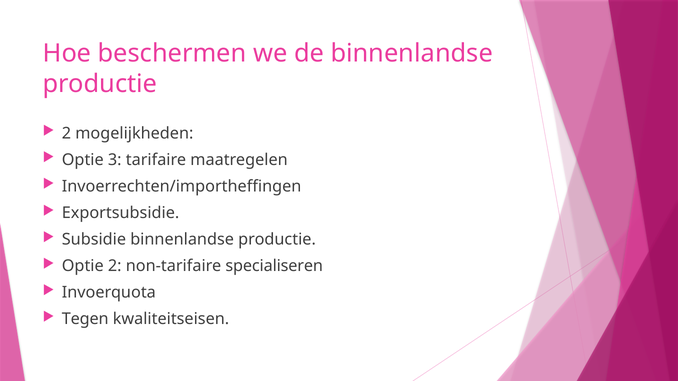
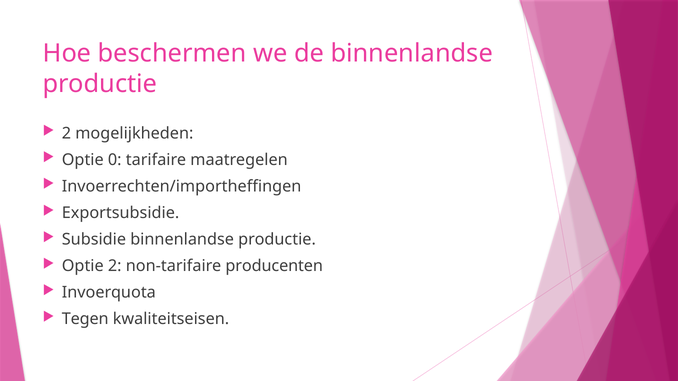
3: 3 -> 0
specialiseren: specialiseren -> producenten
